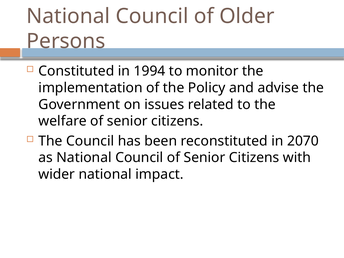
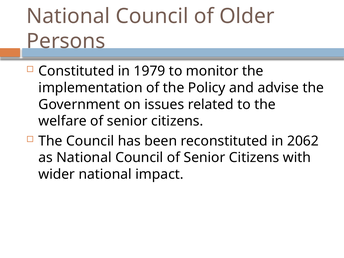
1994: 1994 -> 1979
2070: 2070 -> 2062
